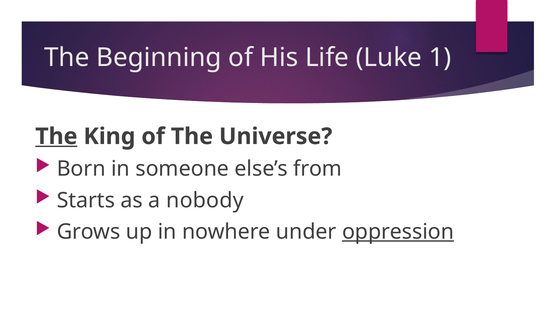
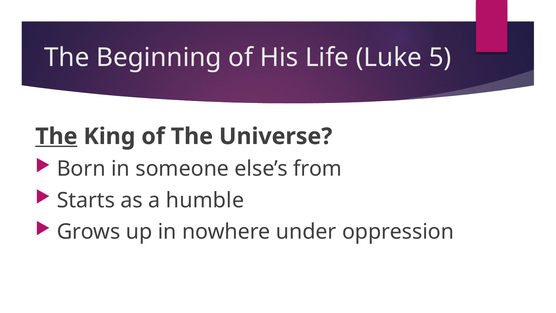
1: 1 -> 5
nobody: nobody -> humble
oppression underline: present -> none
